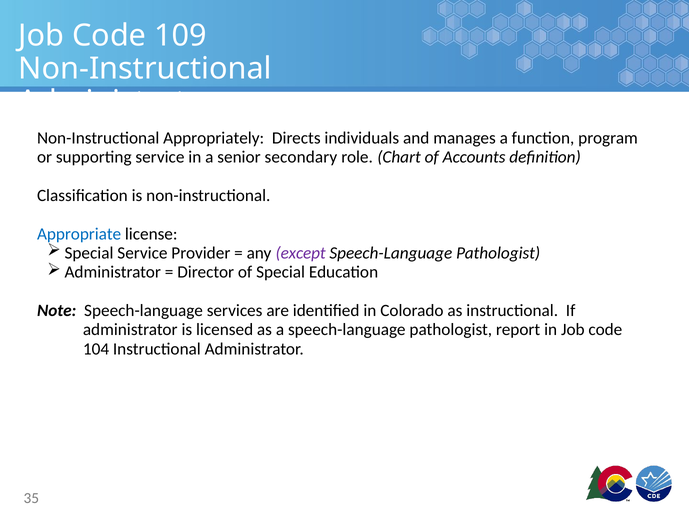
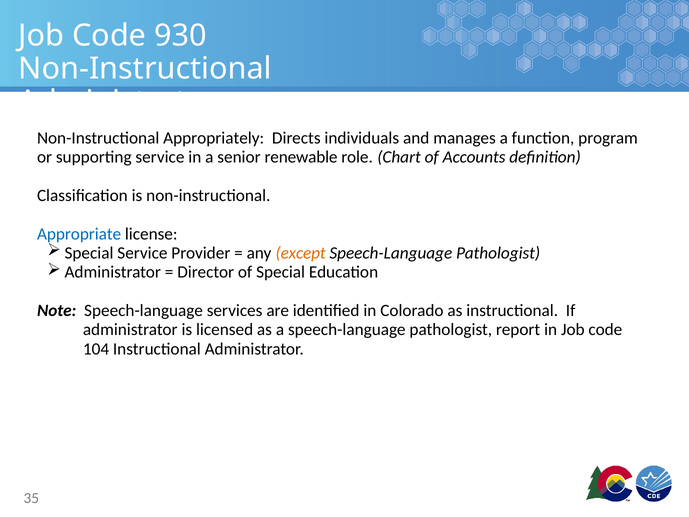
109: 109 -> 930
secondary: secondary -> renewable
except colour: purple -> orange
